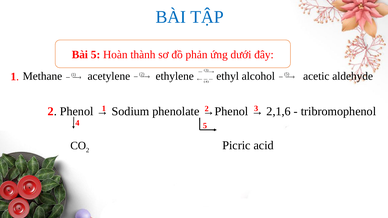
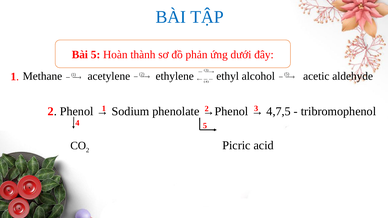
2,1,6: 2,1,6 -> 4,7,5
